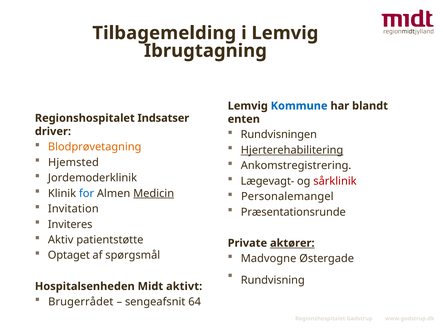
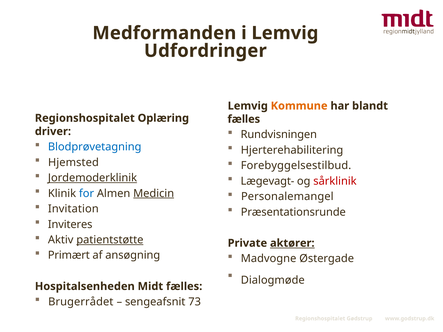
Tilbagemelding: Tilbagemelding -> Medformanden
Ibrugtagning: Ibrugtagning -> Udfordringer
Kommune colour: blue -> orange
Indsatser: Indsatser -> Oplæring
enten at (244, 119): enten -> fælles
Blodprøvetagning colour: orange -> blue
Hjerterehabilitering underline: present -> none
Ankomstregistrering: Ankomstregistrering -> Forebyggelsestilbud
Jordemoderklinik underline: none -> present
patientstøtte underline: none -> present
Optaget: Optaget -> Primært
spørgsmål: spørgsmål -> ansøgning
Rundvisning: Rundvisning -> Dialogmøde
Midt aktivt: aktivt -> fælles
64: 64 -> 73
